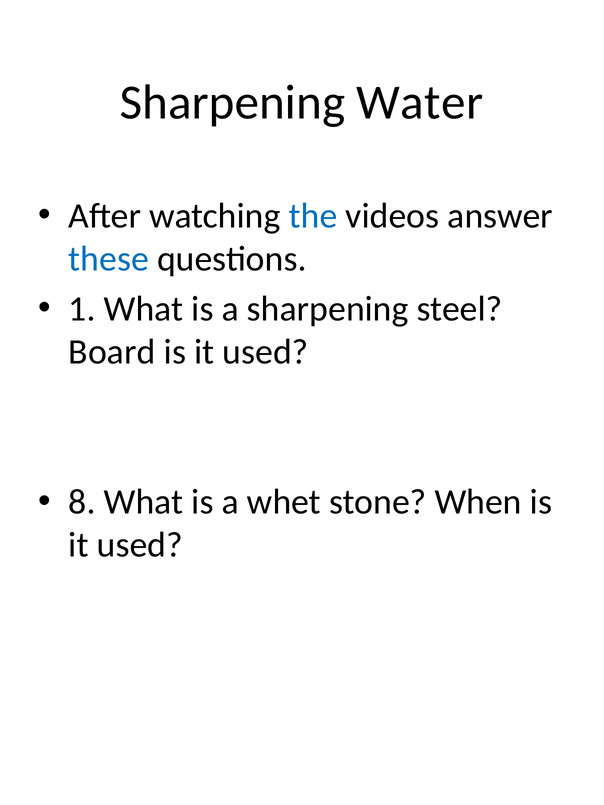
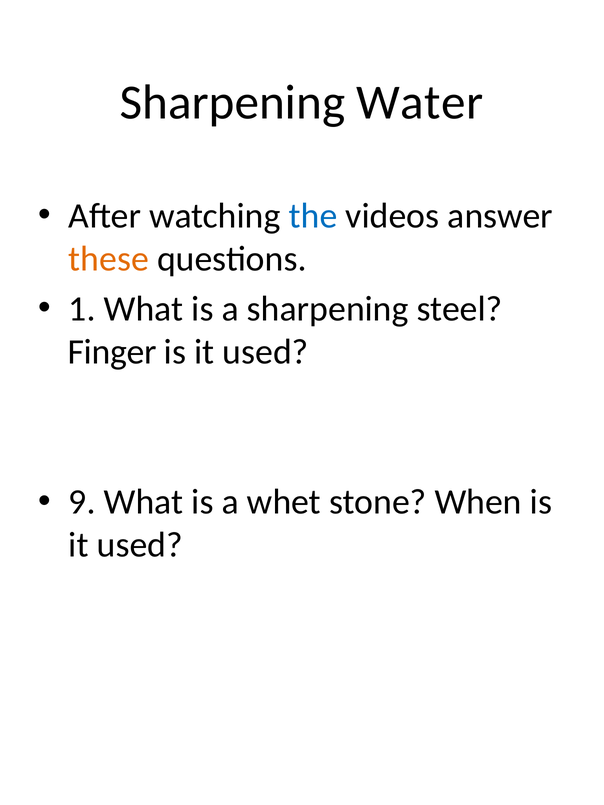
these colour: blue -> orange
Board: Board -> Finger
8: 8 -> 9
